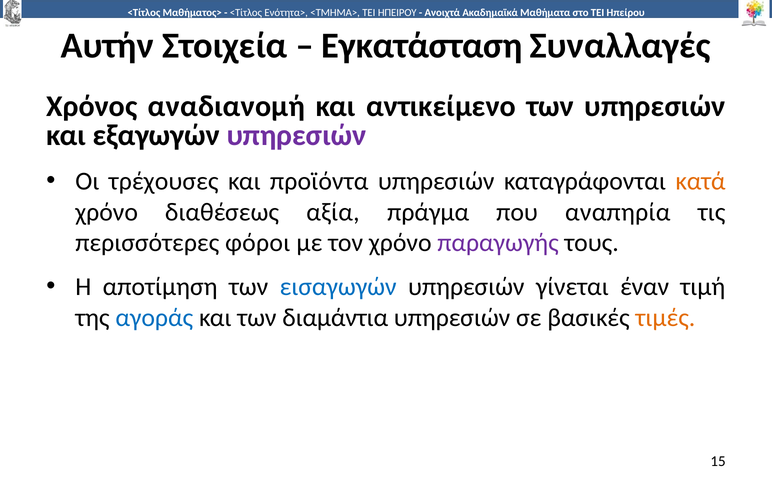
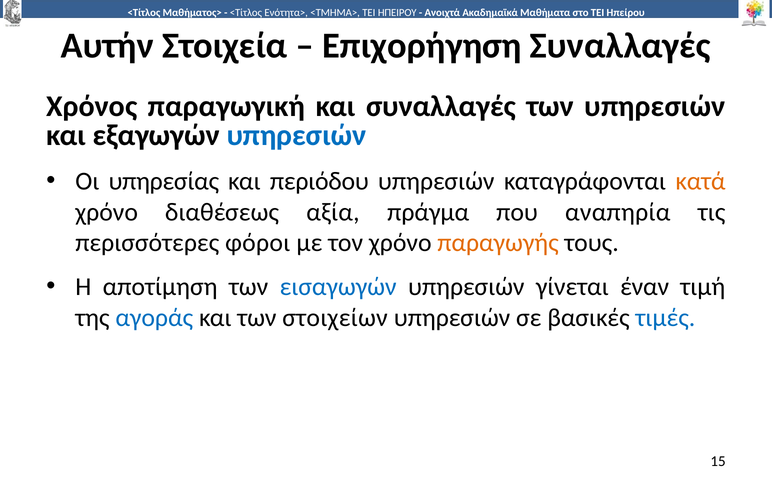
Εγκατάσταση: Εγκατάσταση -> Επιχορήγηση
αναδιανομή: αναδιανομή -> παραγωγική
και αντικείμενο: αντικείμενο -> συναλλαγές
υπηρεσιών at (296, 135) colour: purple -> blue
τρέχουσες: τρέχουσες -> υπηρεσίας
προϊόντα: προϊόντα -> περιόδου
παραγωγής colour: purple -> orange
διαμάντια: διαμάντια -> στοιχείων
τιμές colour: orange -> blue
